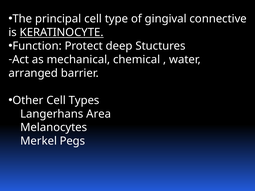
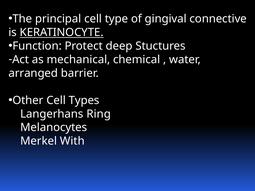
Area: Area -> Ring
Pegs: Pegs -> With
